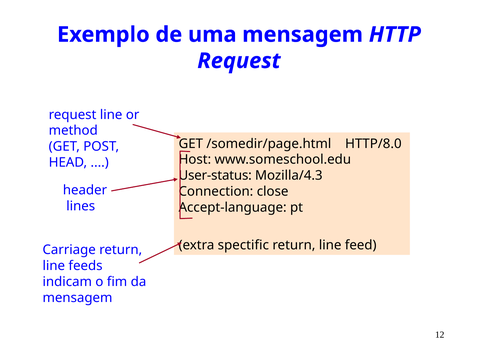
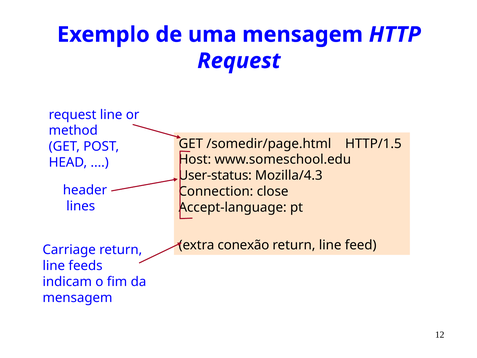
HTTP/8.0: HTTP/8.0 -> HTTP/1.5
spectific: spectific -> conexão
